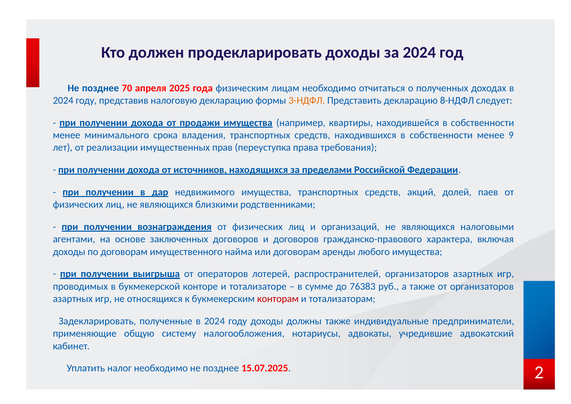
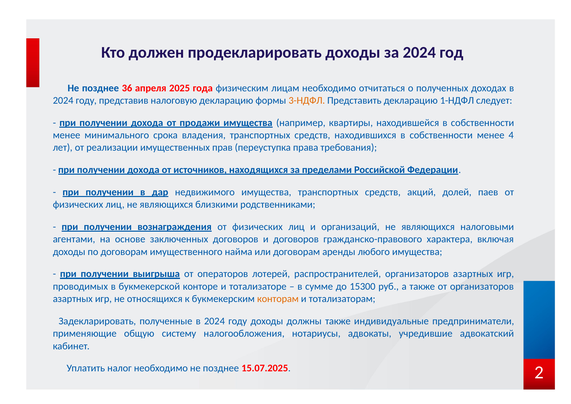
70: 70 -> 36
8-НДФЛ: 8-НДФЛ -> 1-НДФЛ
9: 9 -> 4
76383: 76383 -> 15300
конторам colour: red -> orange
